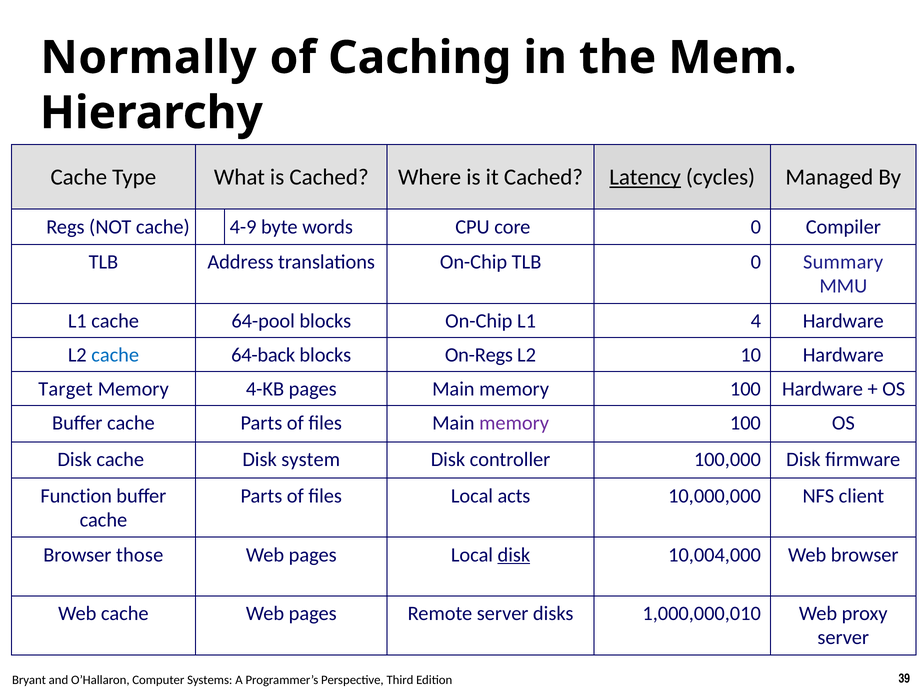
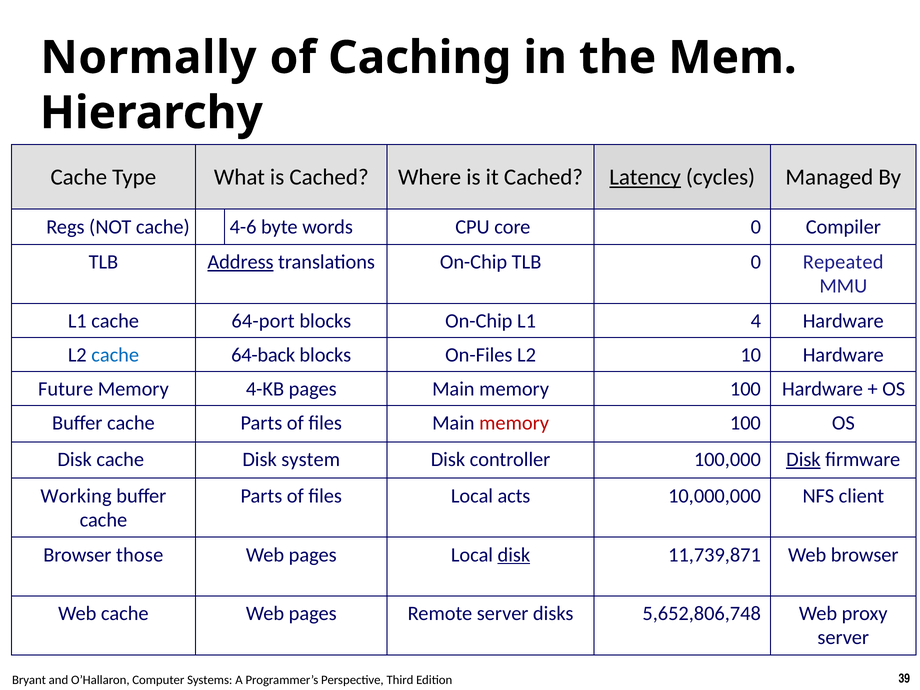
4-9: 4-9 -> 4-6
Summary: Summary -> Repeated
Address underline: none -> present
64-pool: 64-pool -> 64-port
On-Regs: On-Regs -> On-Files
Target: Target -> Future
memory at (514, 423) colour: purple -> red
Disk at (803, 459) underline: none -> present
Function: Function -> Working
10,004,000: 10,004,000 -> 11,739,871
1,000,000,010: 1,000,000,010 -> 5,652,806,748
